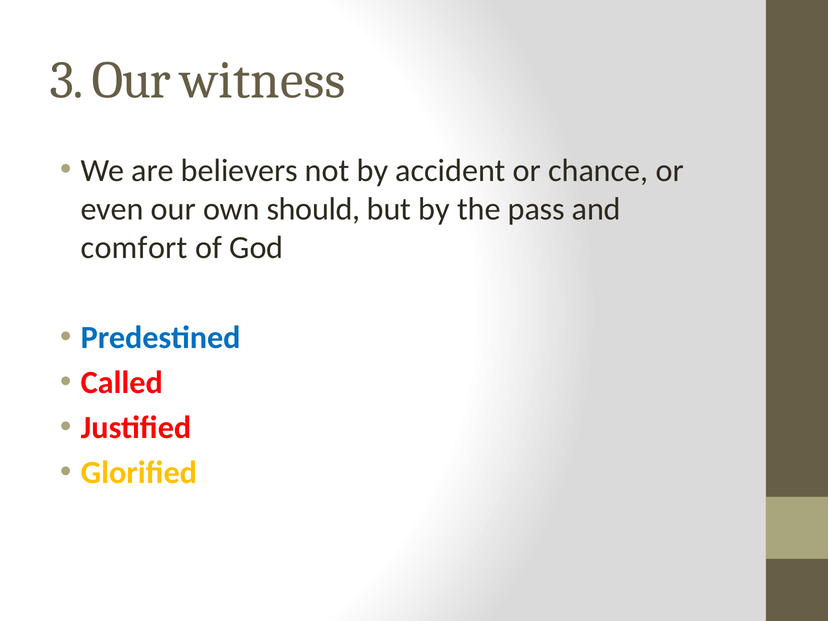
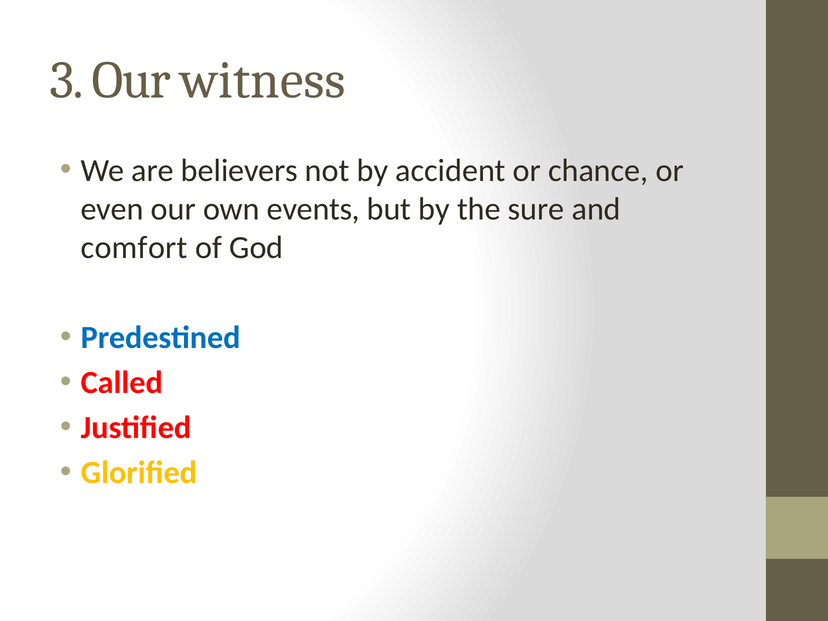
should: should -> events
pass: pass -> sure
